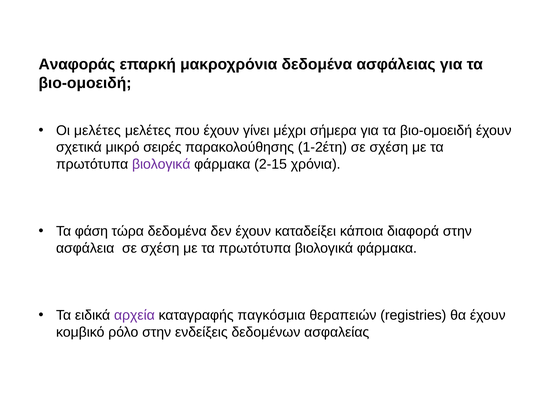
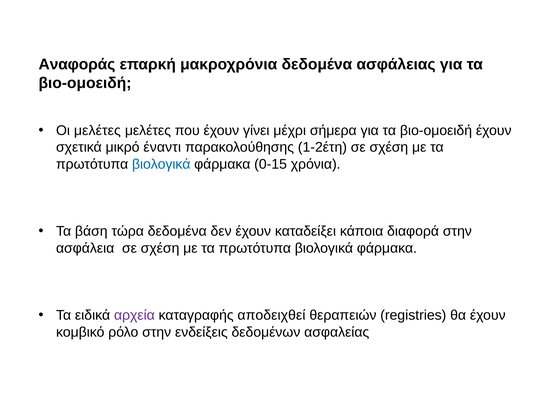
σειρές: σειρές -> έναντι
βιολογικά at (161, 164) colour: purple -> blue
2-15: 2-15 -> 0-15
φάση: φάση -> βάση
παγκόσμια: παγκόσμια -> αποδειχθεί
